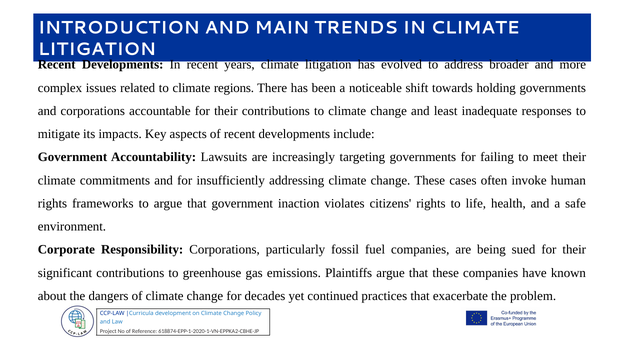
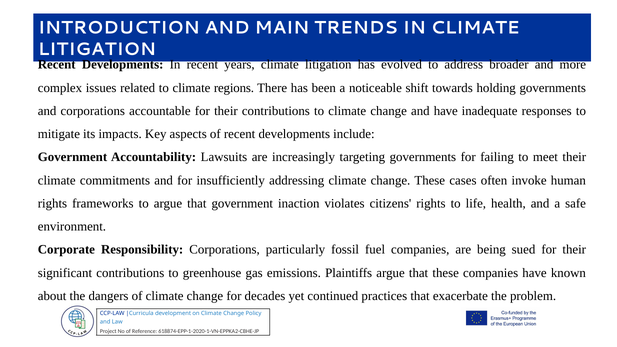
and least: least -> have
